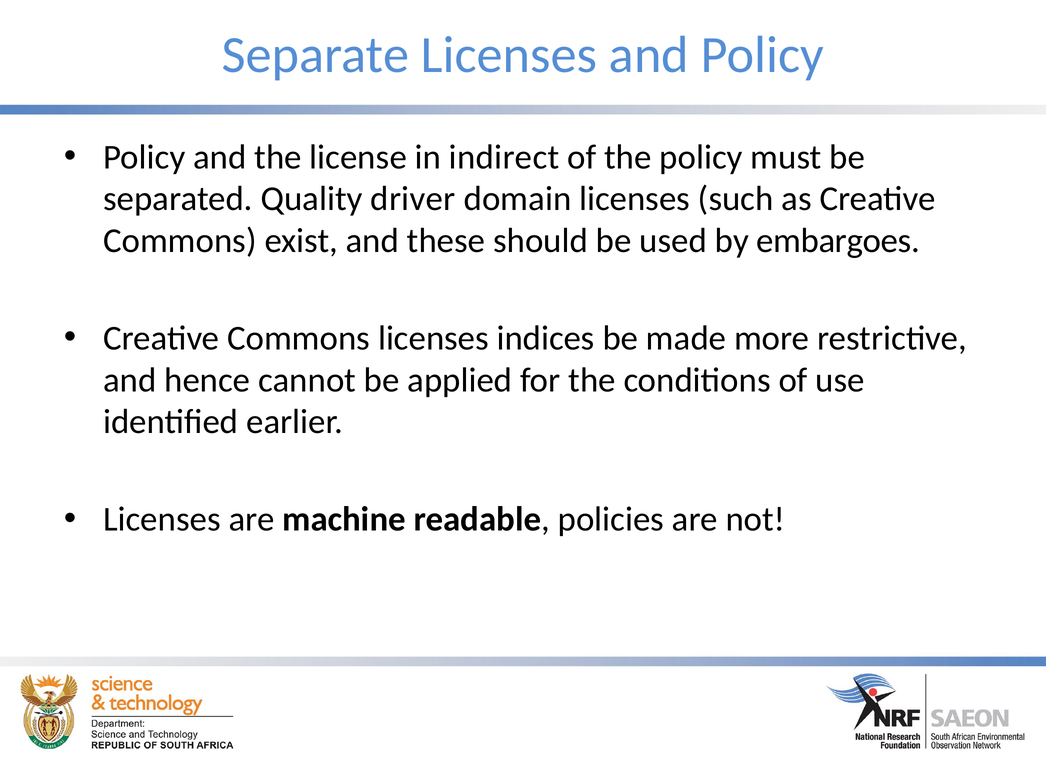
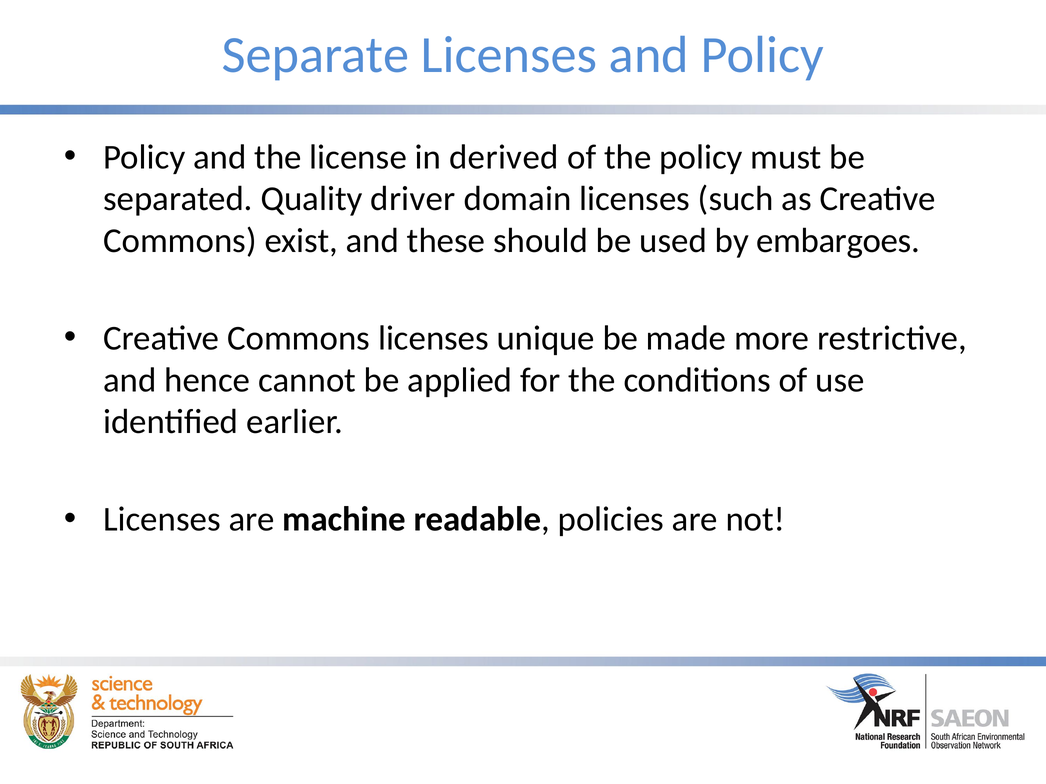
indirect: indirect -> derived
indices: indices -> unique
